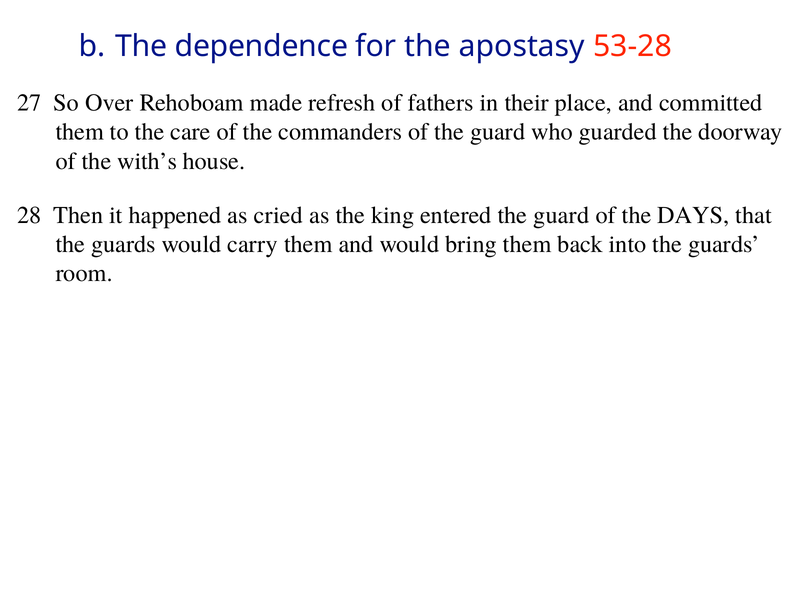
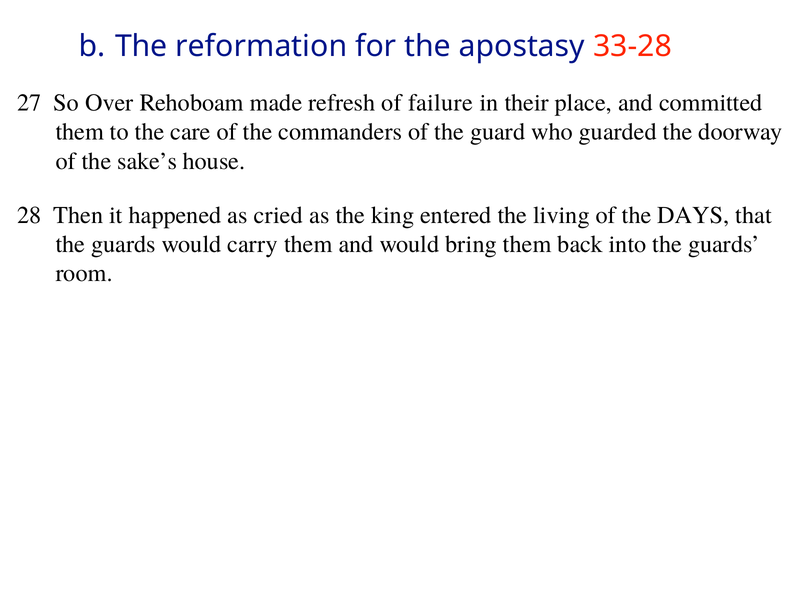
dependence: dependence -> reformation
53-28: 53-28 -> 33-28
fathers: fathers -> failure
with’s: with’s -> sake’s
entered the guard: guard -> living
